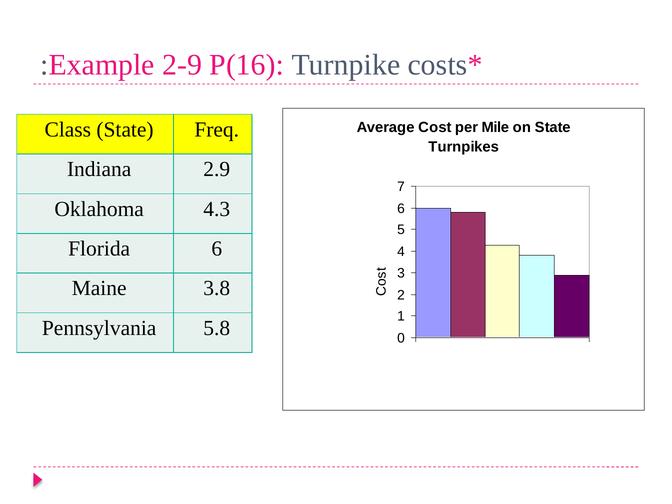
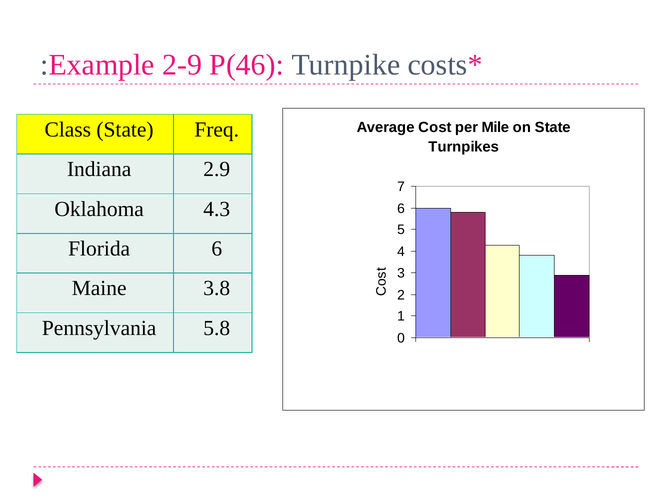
P(16: P(16 -> P(46
